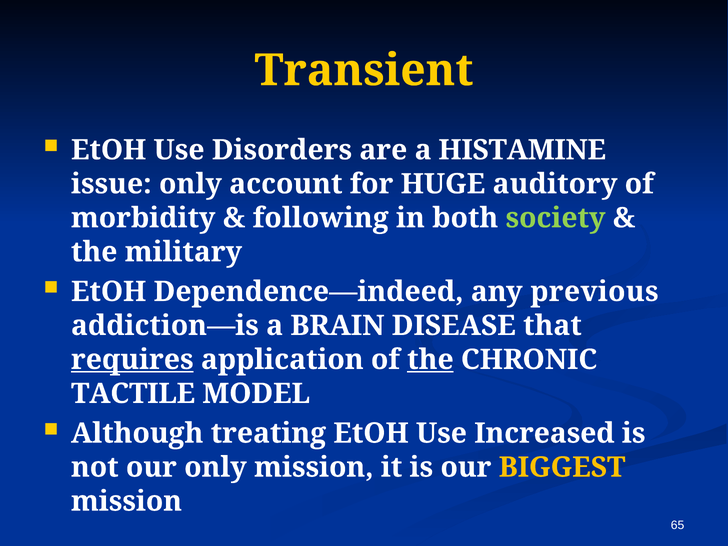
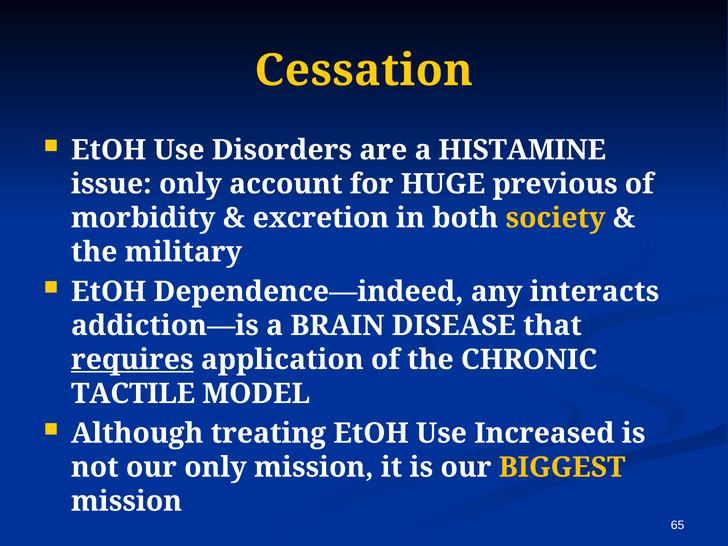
Transient: Transient -> Cessation
auditory: auditory -> previous
following: following -> excretion
society colour: light green -> yellow
previous: previous -> interacts
the at (430, 360) underline: present -> none
